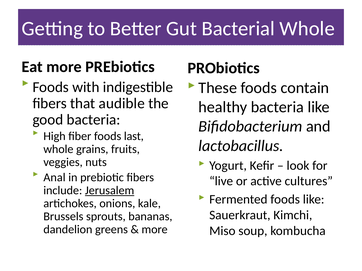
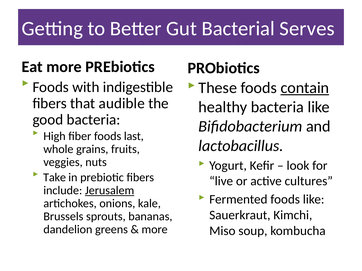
Bacterial Whole: Whole -> Serves
contain underline: none -> present
Anal: Anal -> Take
